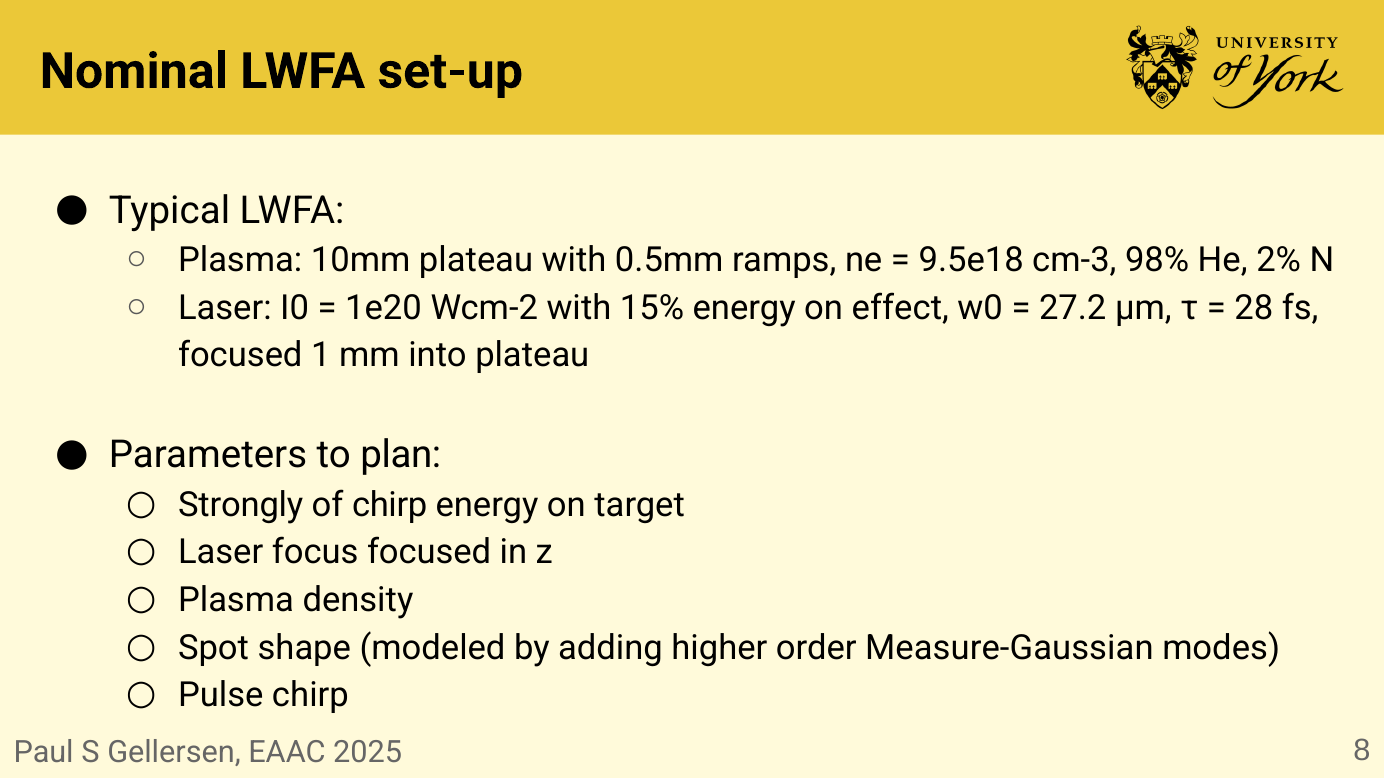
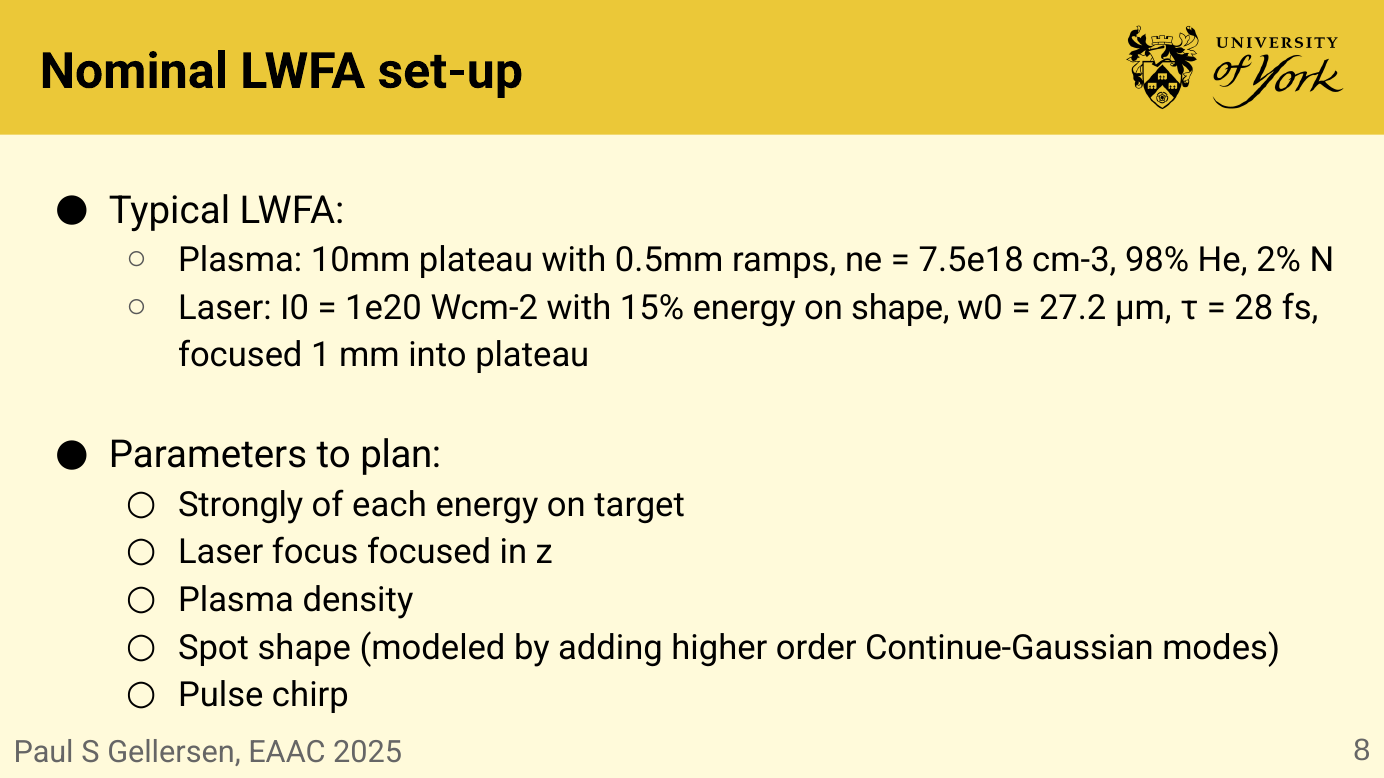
9.5e18: 9.5e18 -> 7.5e18
on effect: effect -> shape
of chirp: chirp -> each
Measure-Gaussian: Measure-Gaussian -> Continue-Gaussian
